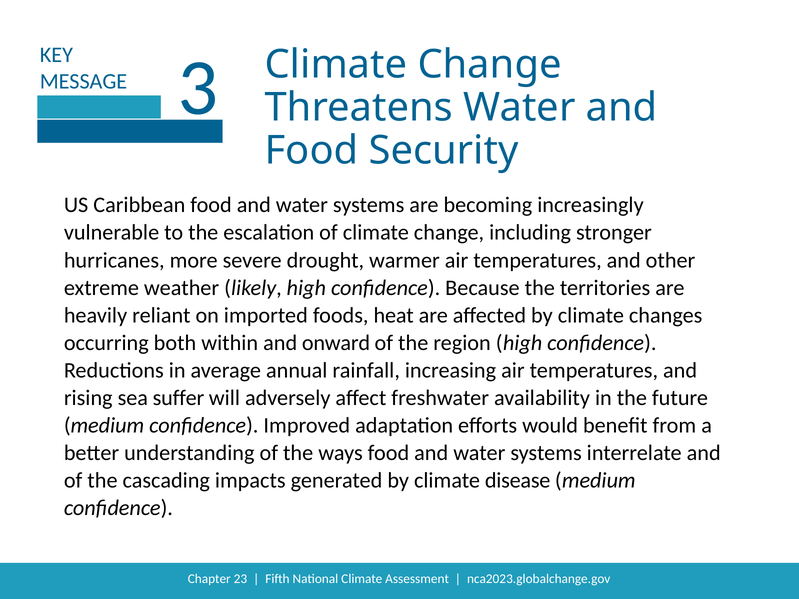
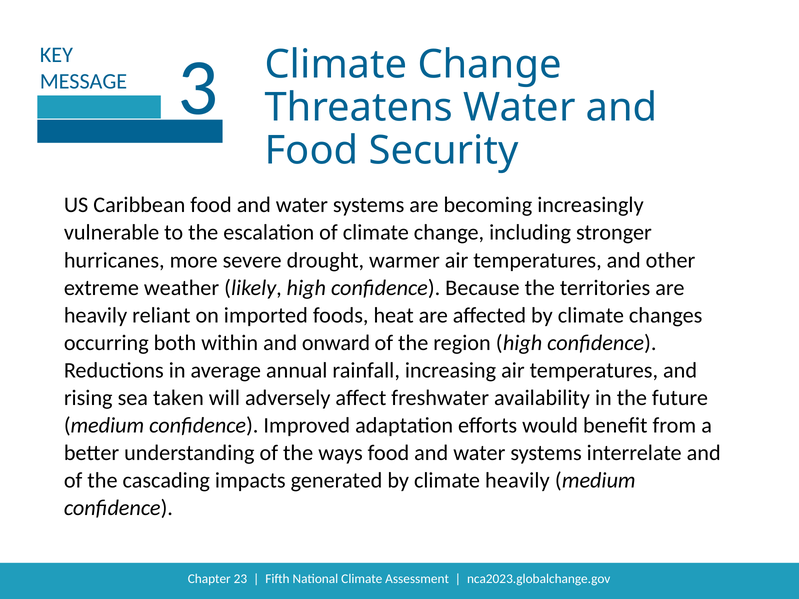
suffer: suffer -> taken
climate disease: disease -> heavily
